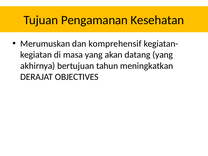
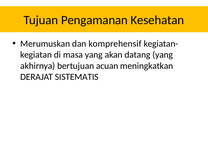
tahun: tahun -> acuan
OBJECTIVES: OBJECTIVES -> SISTEMATIS
